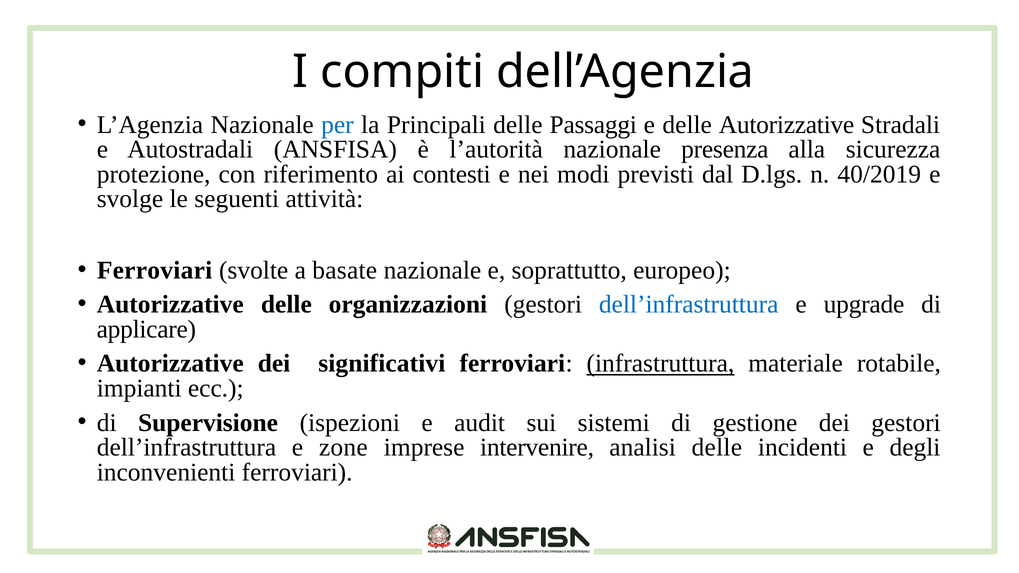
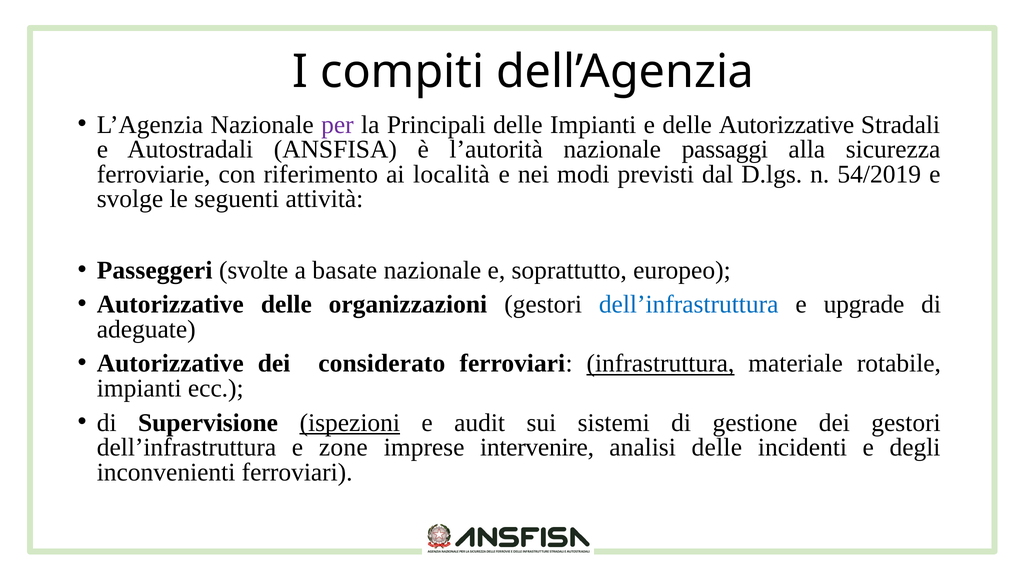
per colour: blue -> purple
delle Passaggi: Passaggi -> Impianti
presenza: presenza -> passaggi
protezione: protezione -> ferroviarie
contesti: contesti -> località
40/2019: 40/2019 -> 54/2019
Ferroviari at (155, 270): Ferroviari -> Passeggeri
applicare: applicare -> adeguate
significativi: significativi -> considerato
ispezioni underline: none -> present
